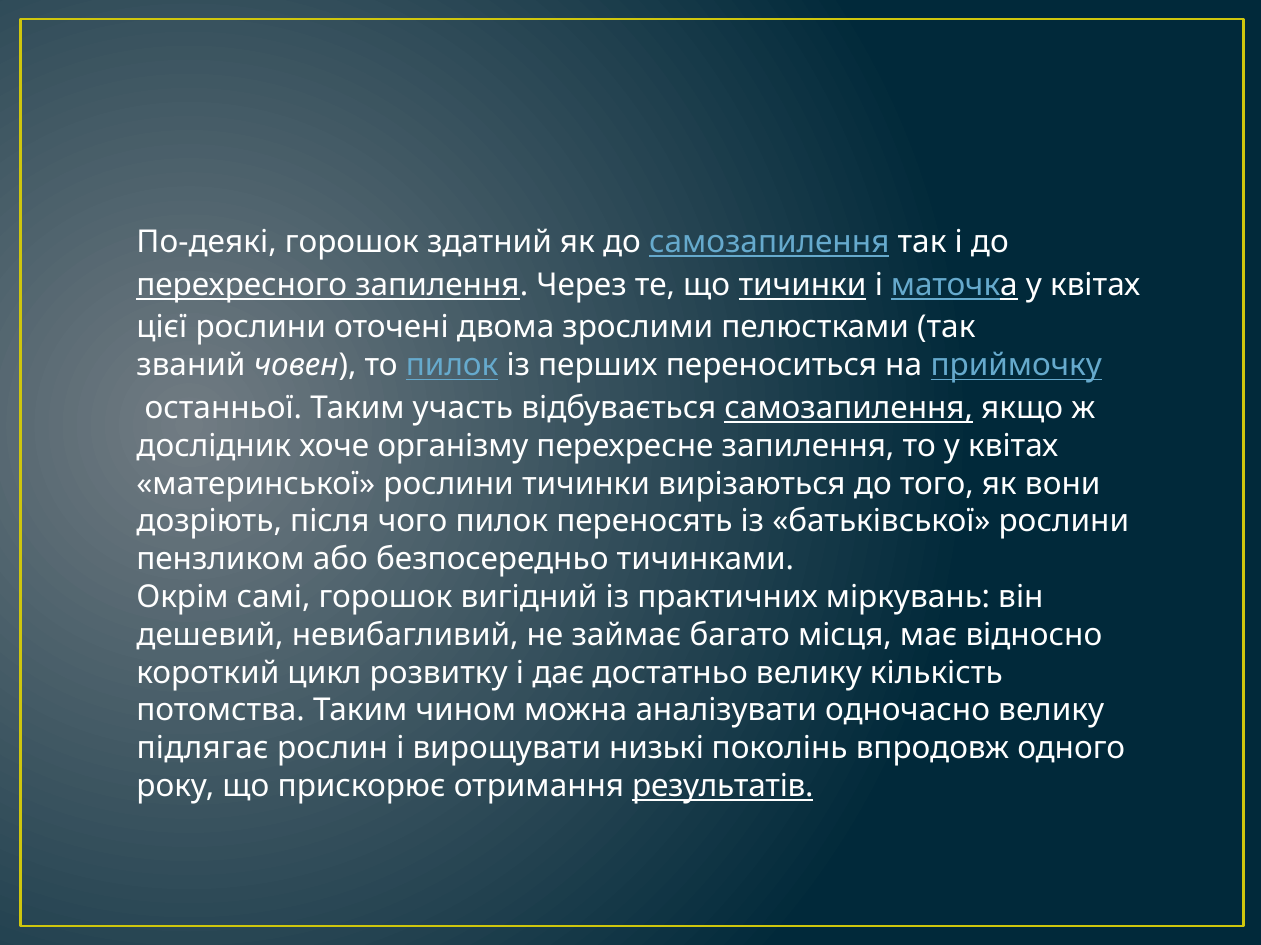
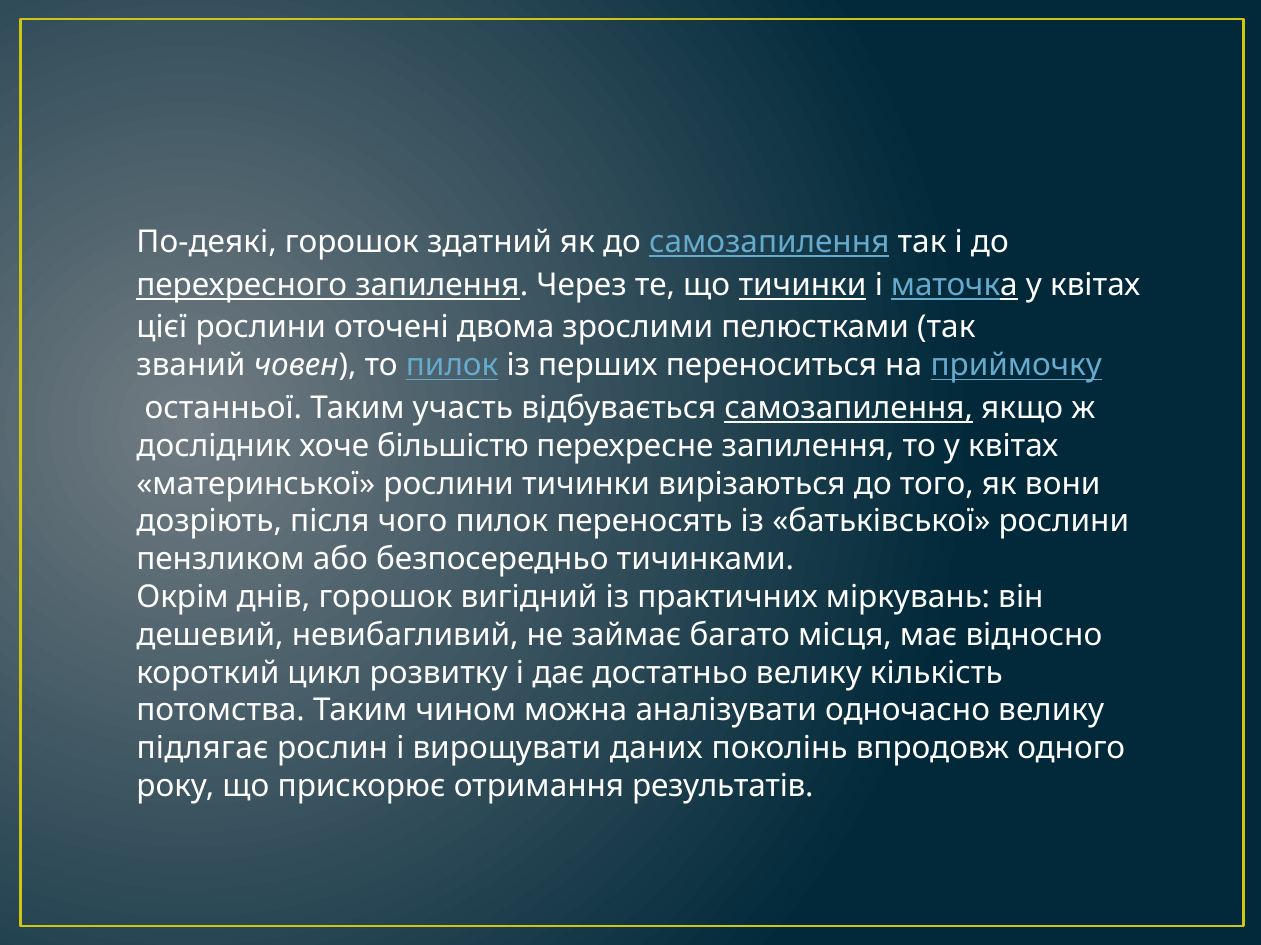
організму: організму -> більшістю
самі: самі -> днів
низькі: низькі -> даних
результатів underline: present -> none
